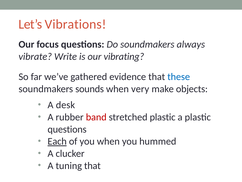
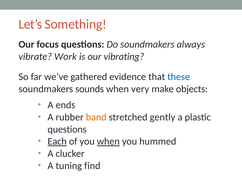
Vibrations: Vibrations -> Something
Write: Write -> Work
desk: desk -> ends
band colour: red -> orange
stretched plastic: plastic -> gently
when at (108, 141) underline: none -> present
tuning that: that -> find
